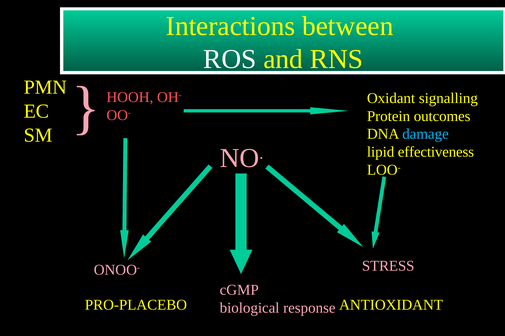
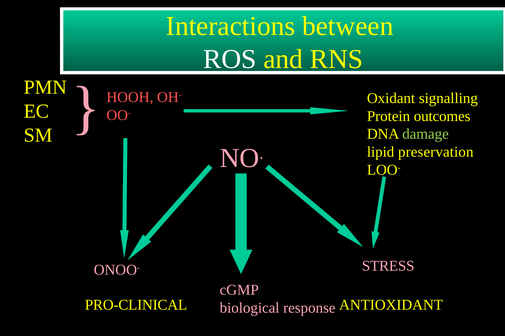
damage colour: light blue -> light green
effectiveness: effectiveness -> preservation
PRO-PLACEBO: PRO-PLACEBO -> PRO-CLINICAL
